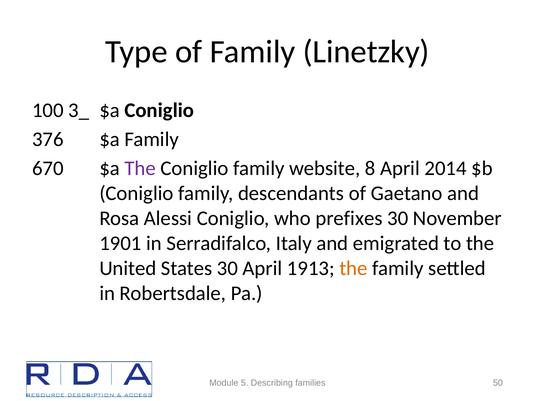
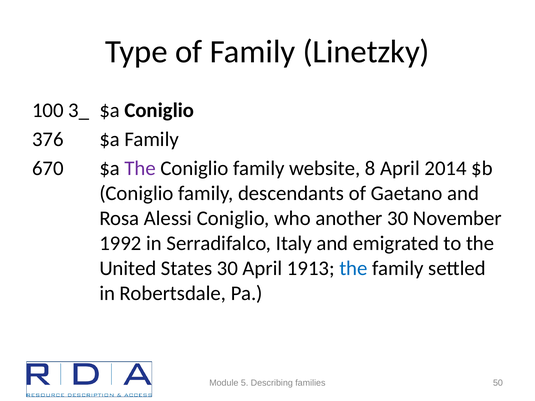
prefixes: prefixes -> another
1901: 1901 -> 1992
the at (353, 268) colour: orange -> blue
